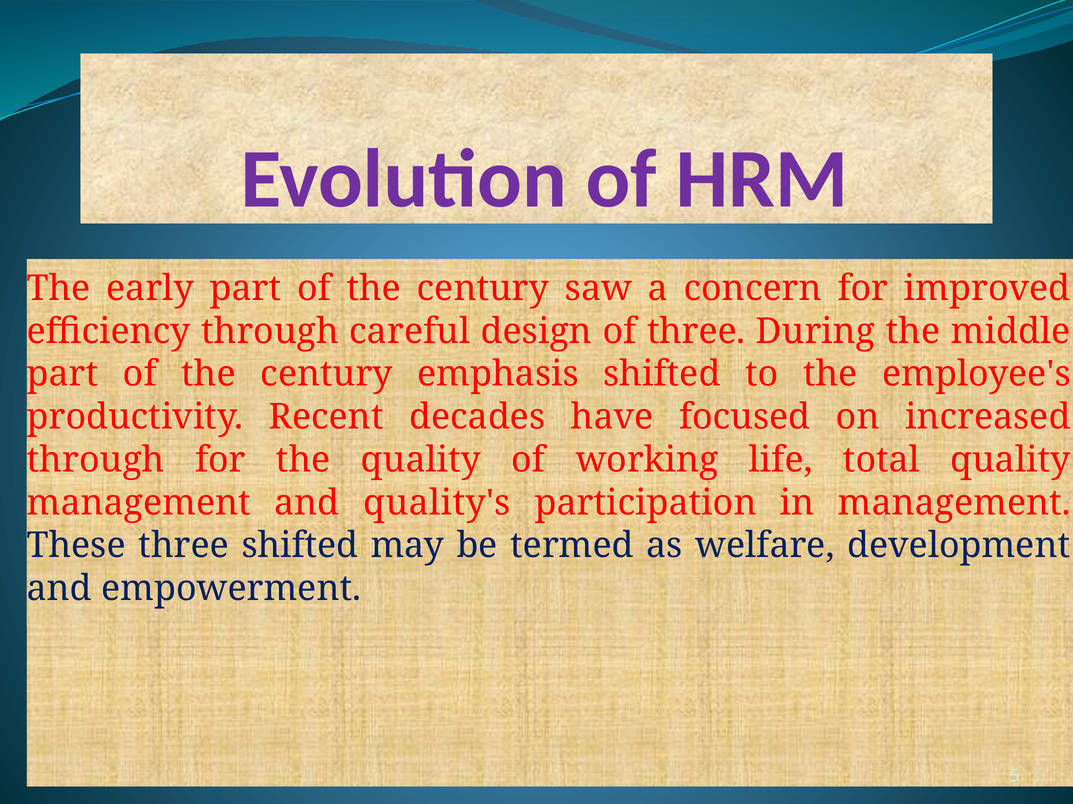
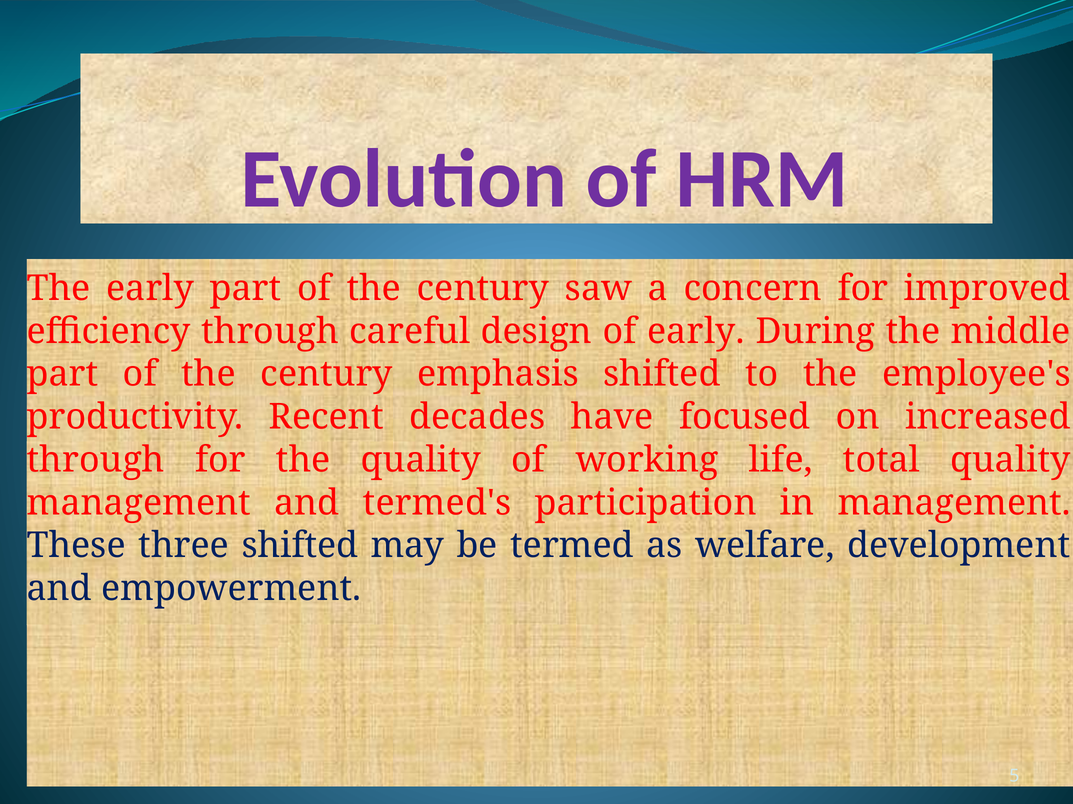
of three: three -> early
quality's: quality's -> termed's
